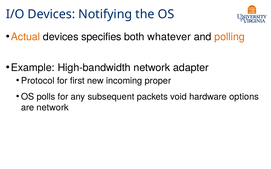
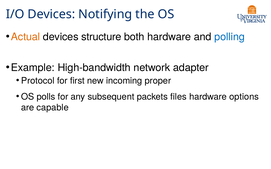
specifies: specifies -> structure
both whatever: whatever -> hardware
polling colour: orange -> blue
void: void -> files
are network: network -> capable
